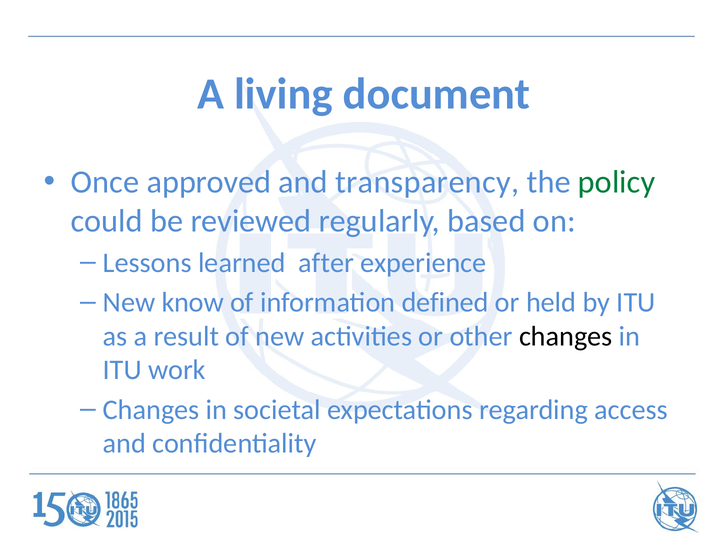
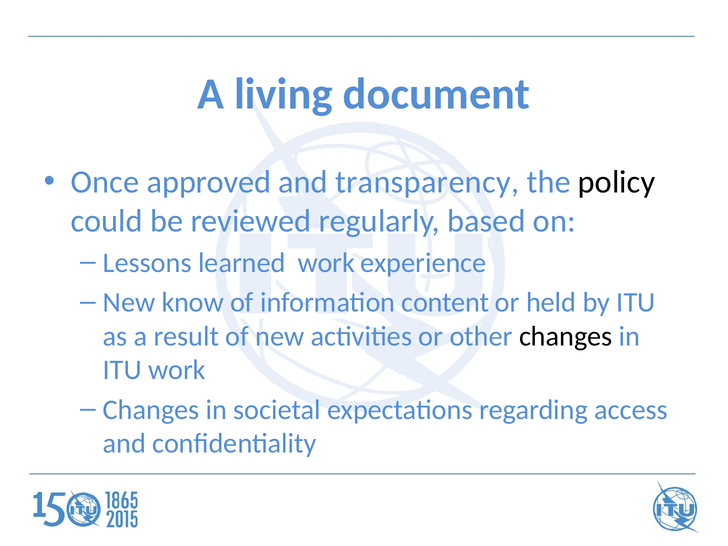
policy colour: green -> black
learned after: after -> work
defined: defined -> content
